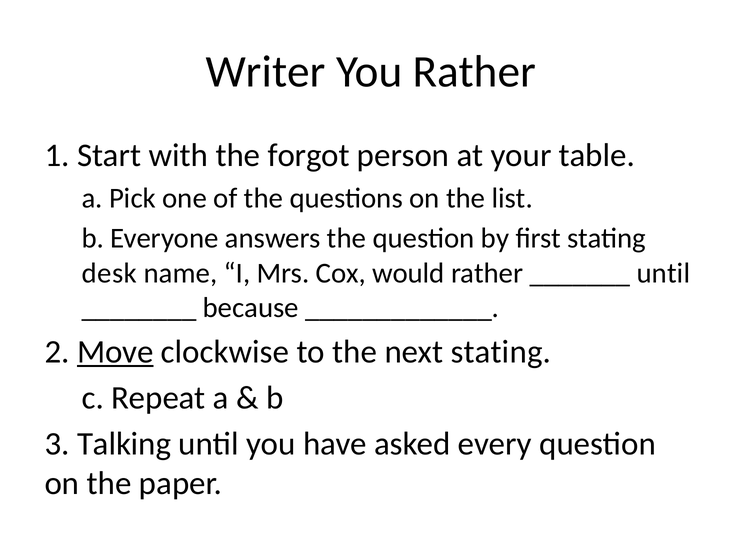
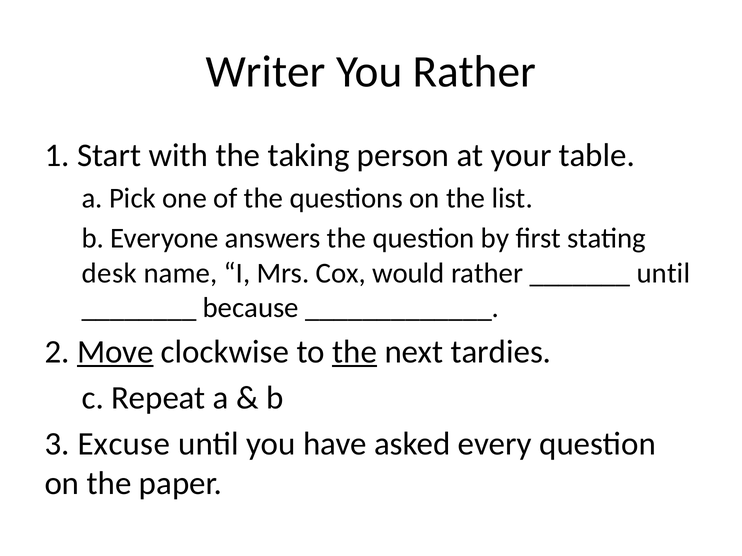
forgot: forgot -> taking
the at (355, 352) underline: none -> present
next stating: stating -> tardies
Talking: Talking -> Excuse
